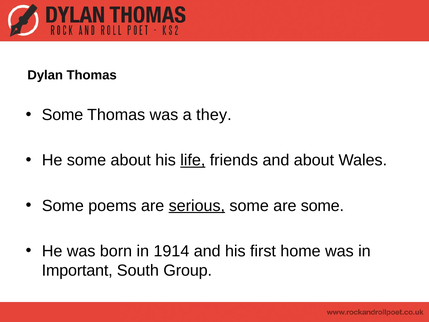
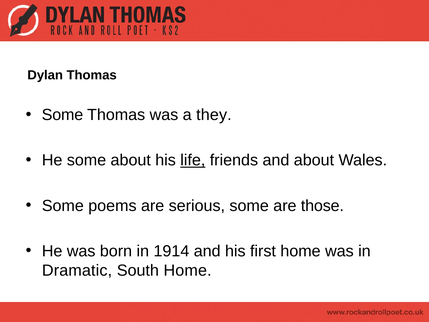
serious underline: present -> none
are some: some -> those
Important: Important -> Dramatic
South Group: Group -> Home
